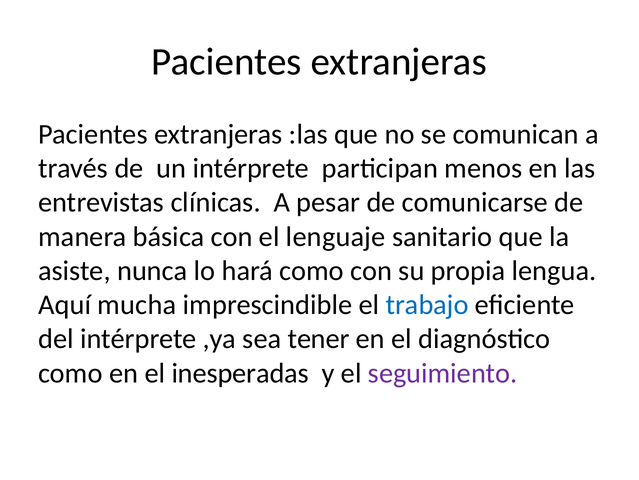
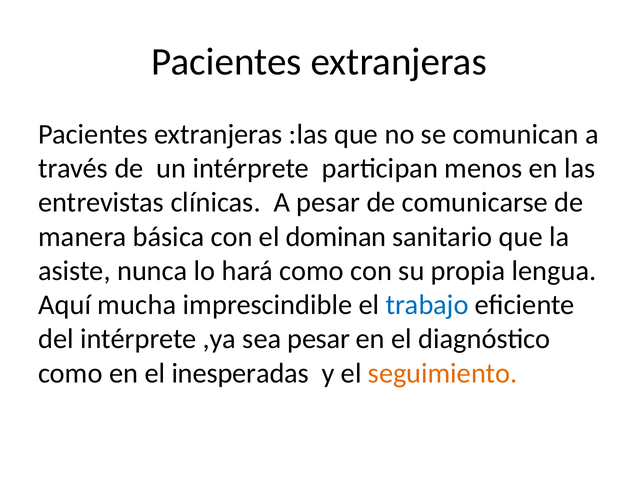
lenguaje: lenguaje -> dominan
sea tener: tener -> pesar
seguimiento colour: purple -> orange
